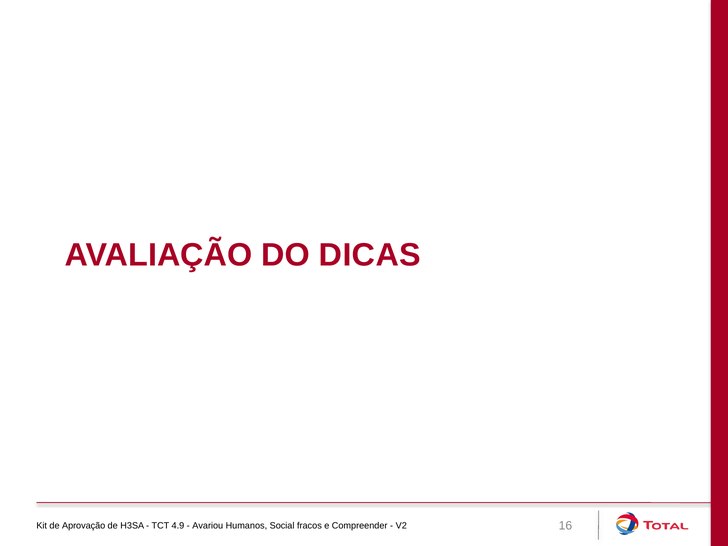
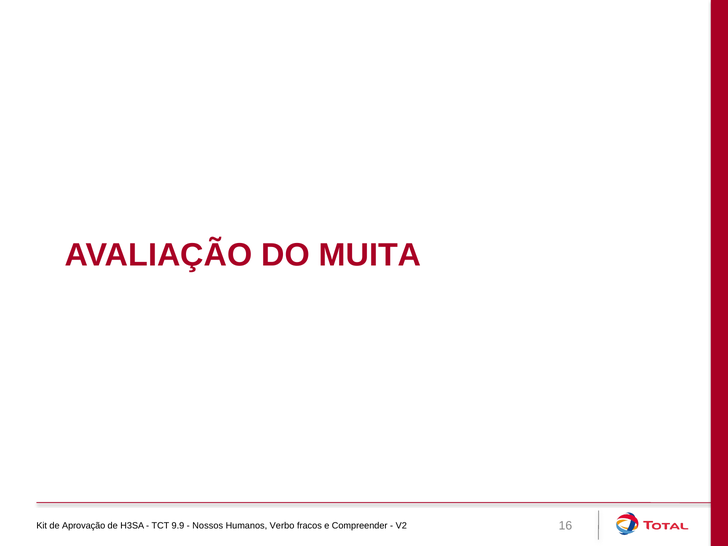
DICAS: DICAS -> MUITA
4.9: 4.9 -> 9.9
Avariou: Avariou -> Nossos
Social: Social -> Verbo
